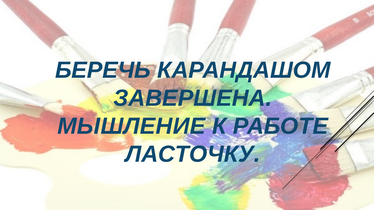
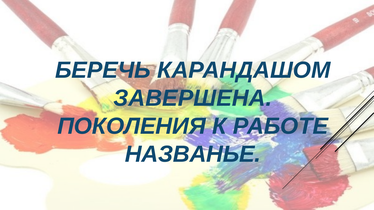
МЫШЛЕНИЕ: МЫШЛЕНИЕ -> ПОКОЛЕНИЯ
ЛАСТОЧКУ: ЛАСТОЧКУ -> НАЗВАНЬЕ
